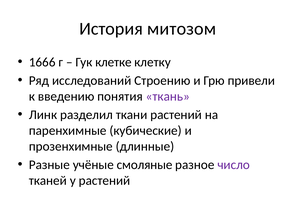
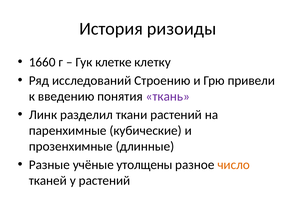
митозом: митозом -> ризоиды
1666: 1666 -> 1660
смоляные: смоляные -> утолщены
число colour: purple -> orange
